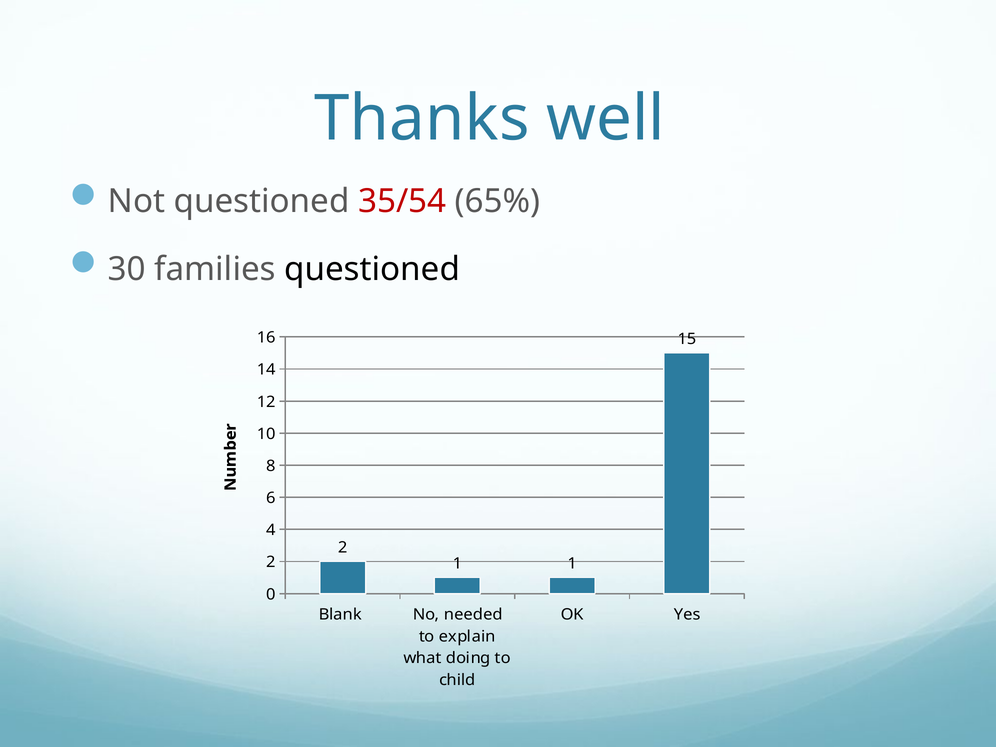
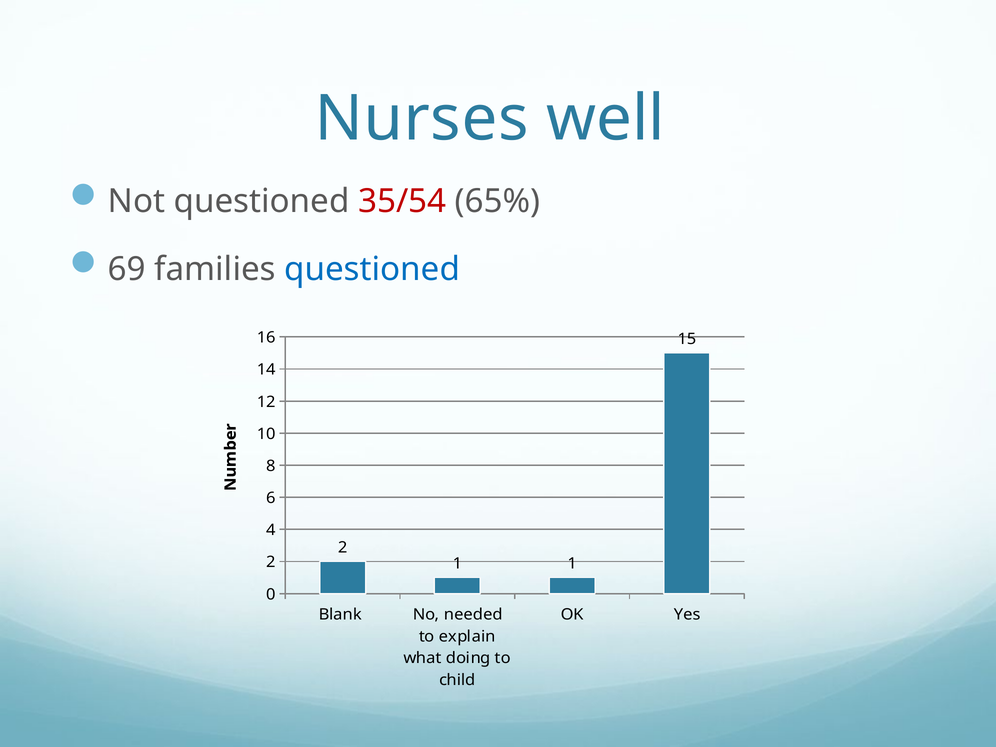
Thanks: Thanks -> Nurses
30: 30 -> 69
questioned at (372, 269) colour: black -> blue
